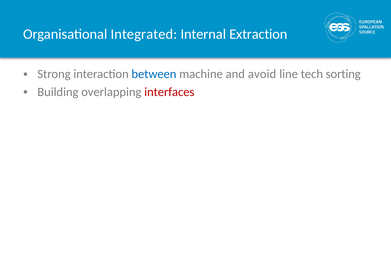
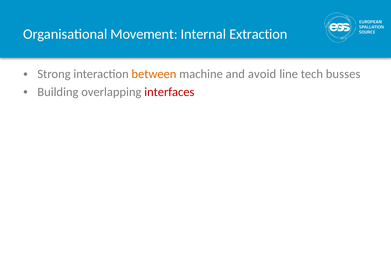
Integrated: Integrated -> Movement
between colour: blue -> orange
sorting: sorting -> busses
